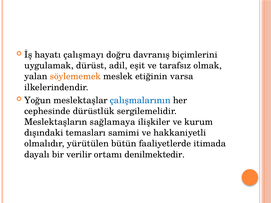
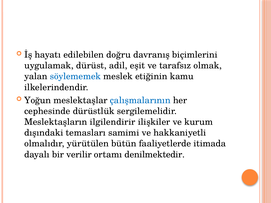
çalışmayı: çalışmayı -> edilebilen
söylememek colour: orange -> blue
varsa: varsa -> kamu
sağlamaya: sağlamaya -> ilgilendirir
